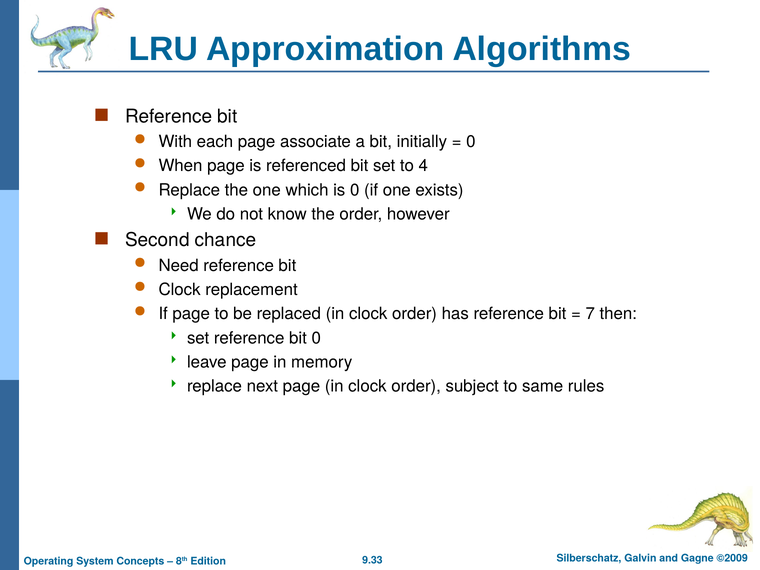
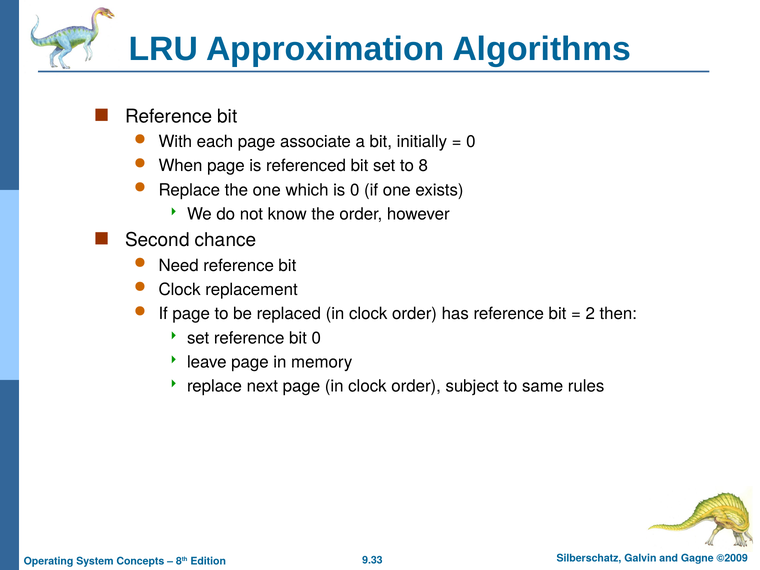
4: 4 -> 8
7: 7 -> 2
